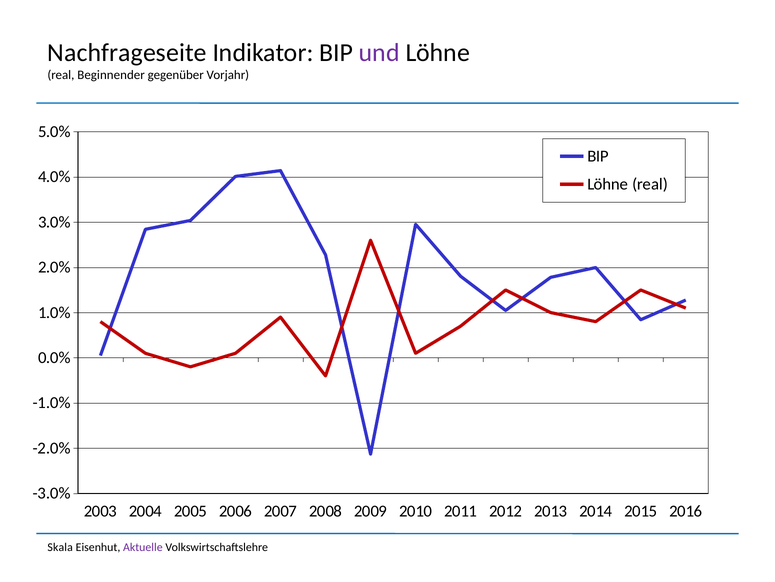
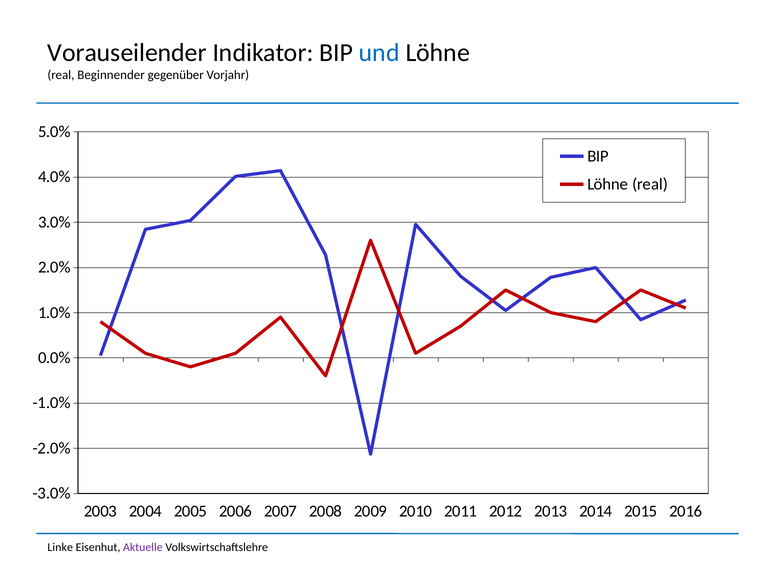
Nachfrageseite: Nachfrageseite -> Vorauseilender
und colour: purple -> blue
Skala: Skala -> Linke
